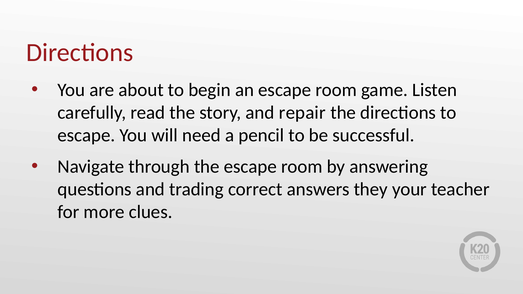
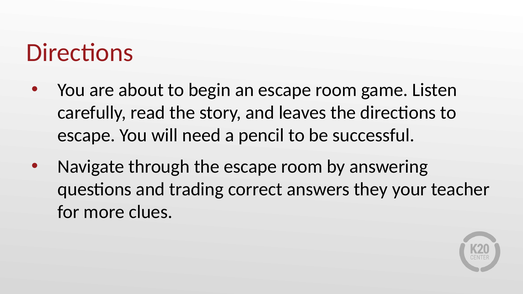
repair: repair -> leaves
